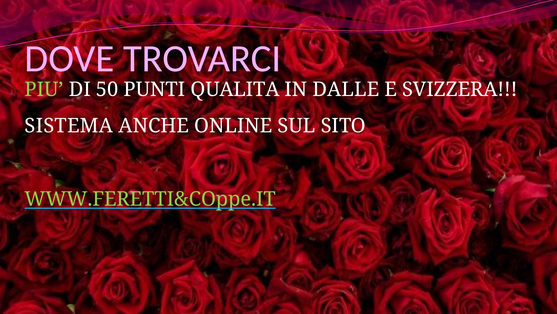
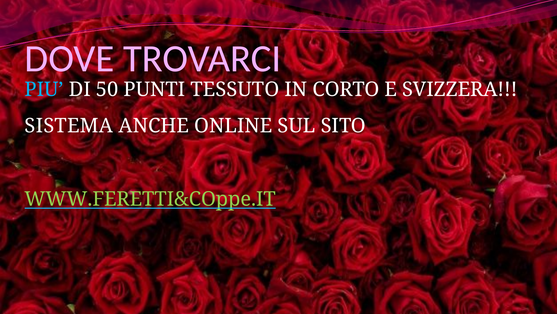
PIU colour: light green -> light blue
QUALITA: QUALITA -> TESSUTO
DALLE: DALLE -> CORTO
